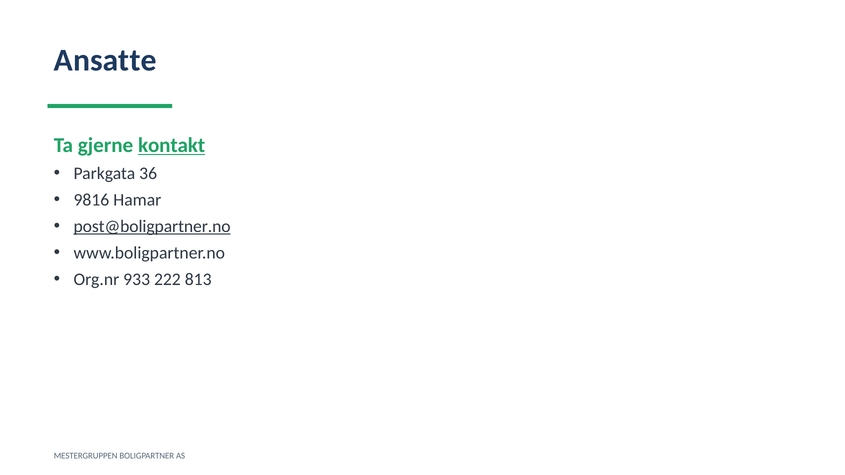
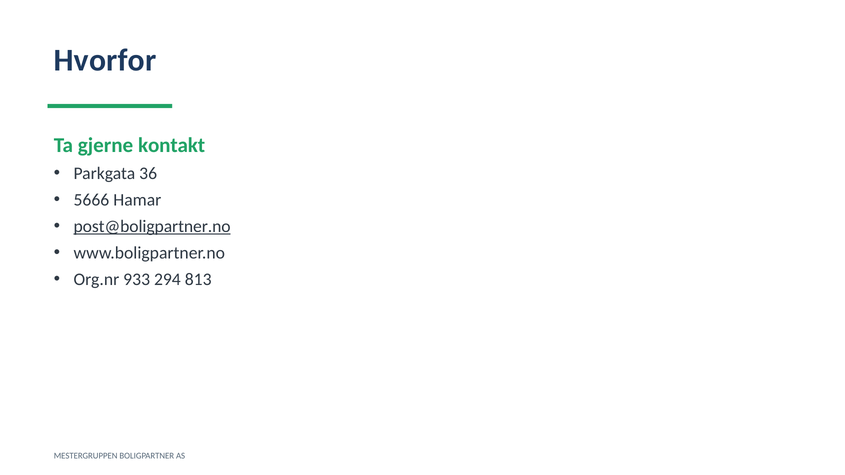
Ansatte: Ansatte -> Hvorfor
kontakt underline: present -> none
9816: 9816 -> 5666
222: 222 -> 294
